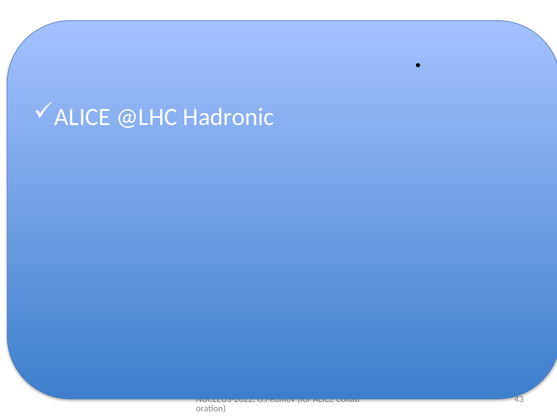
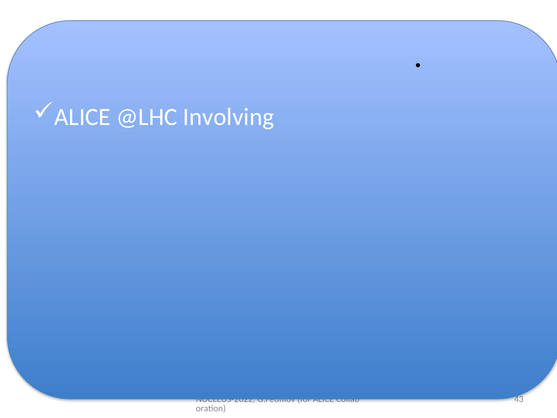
Hadronic: Hadronic -> Involving
